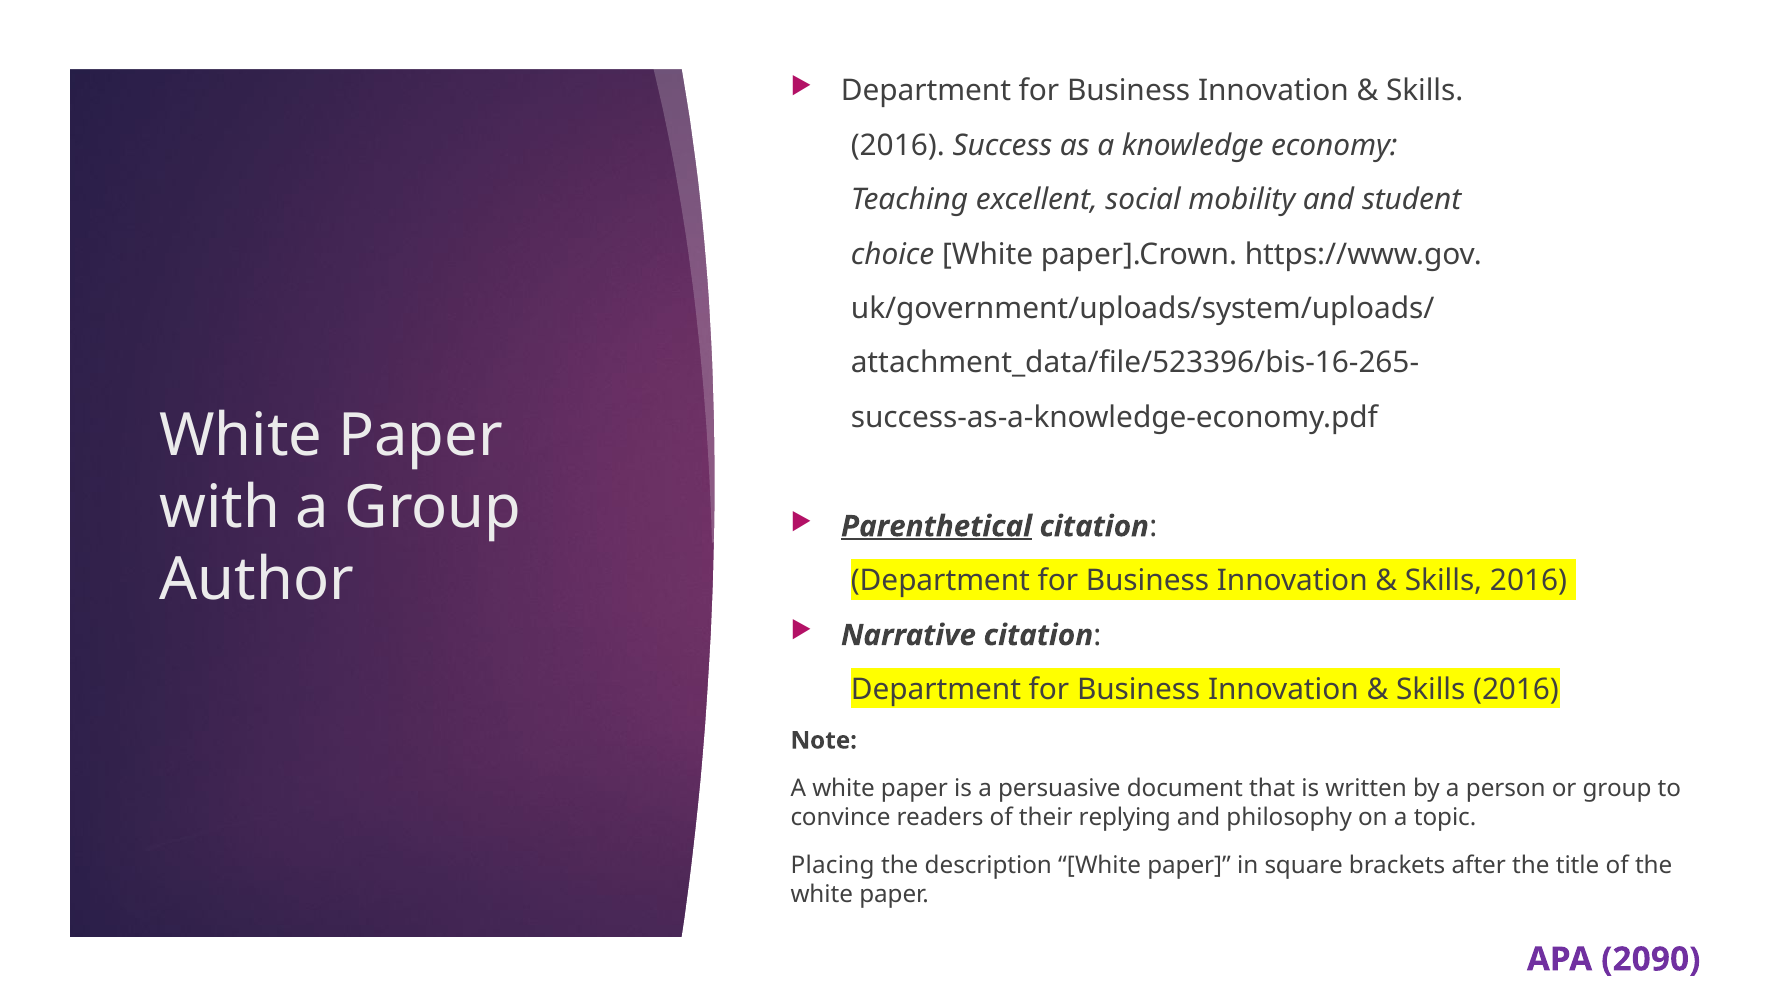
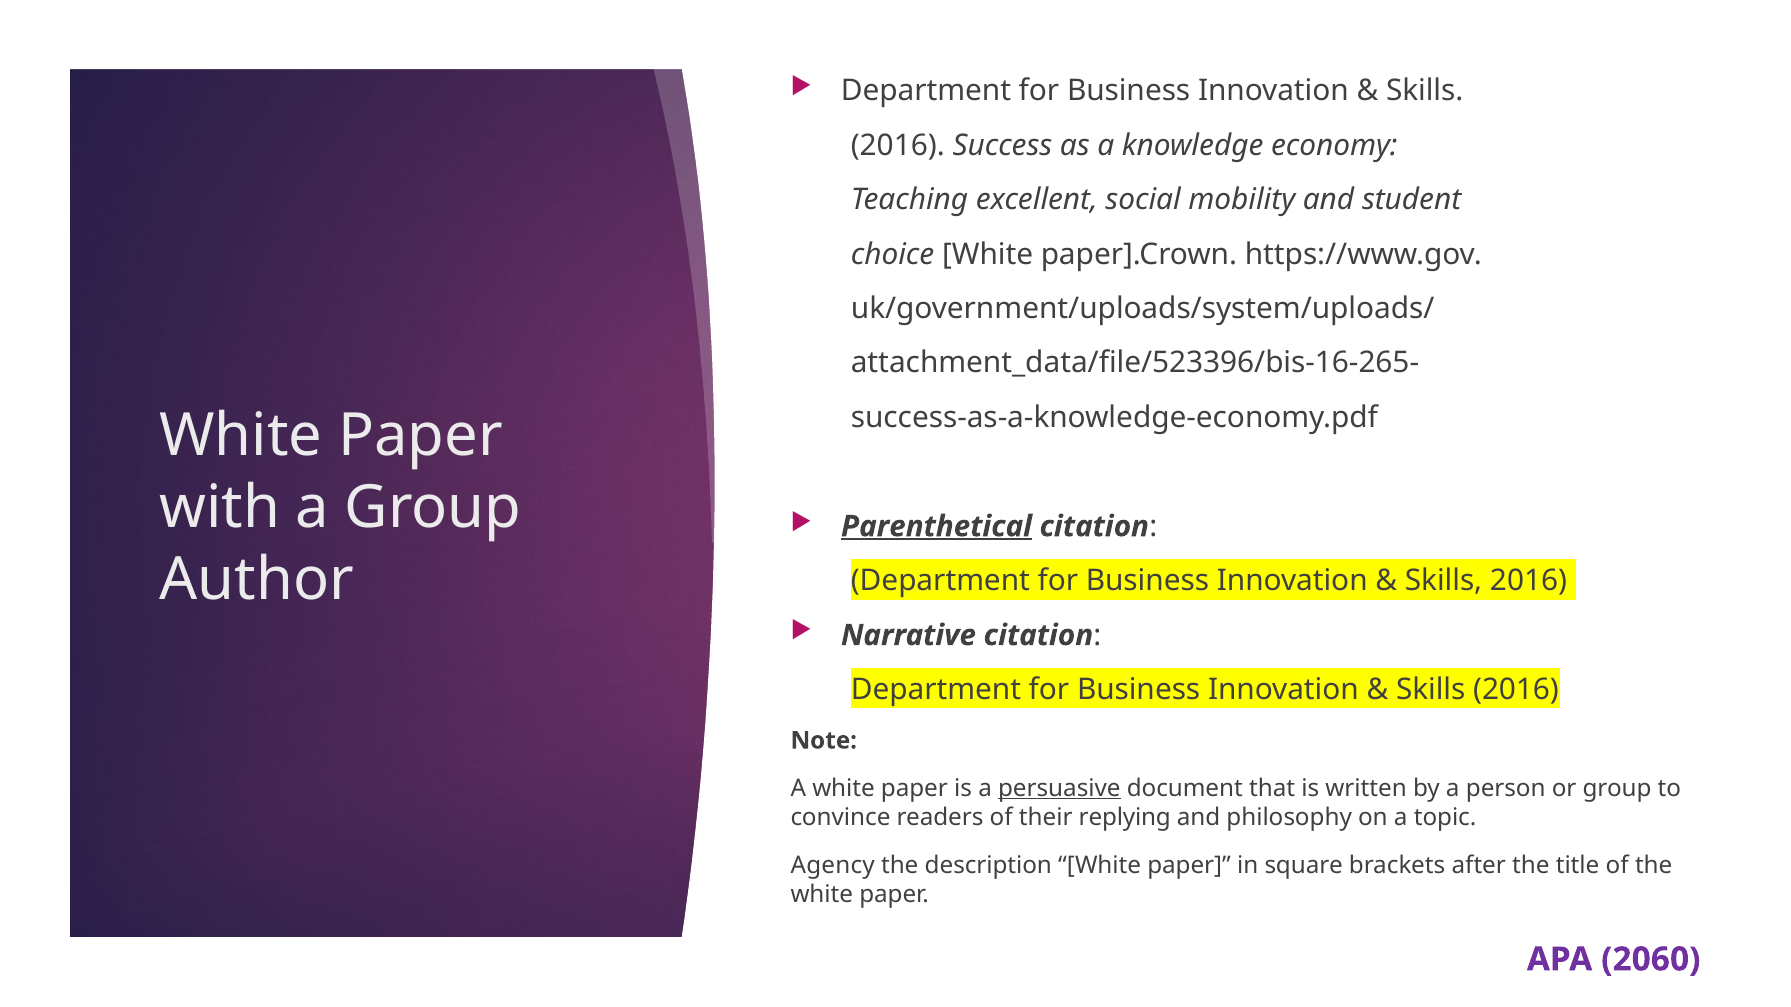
persuasive underline: none -> present
Placing: Placing -> Agency
2090: 2090 -> 2060
